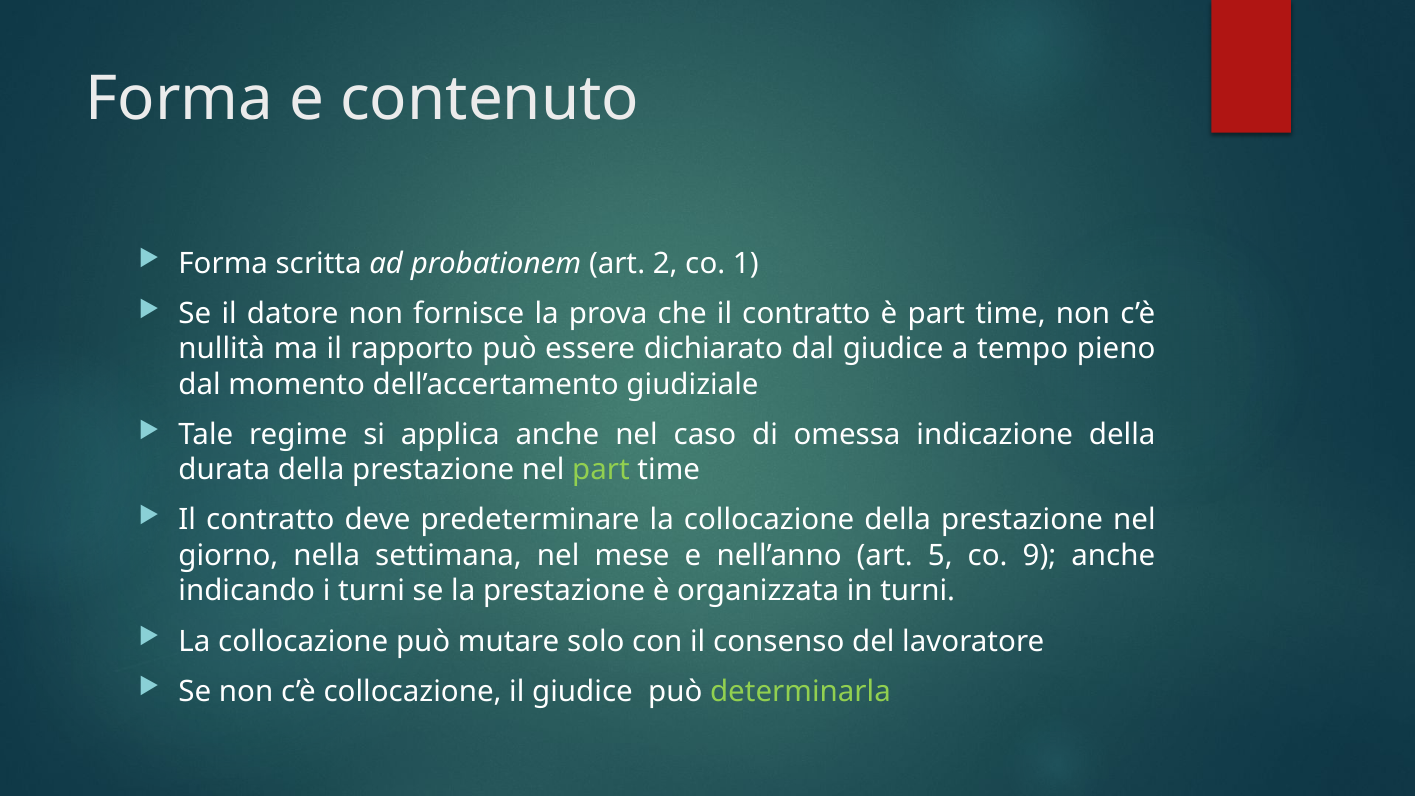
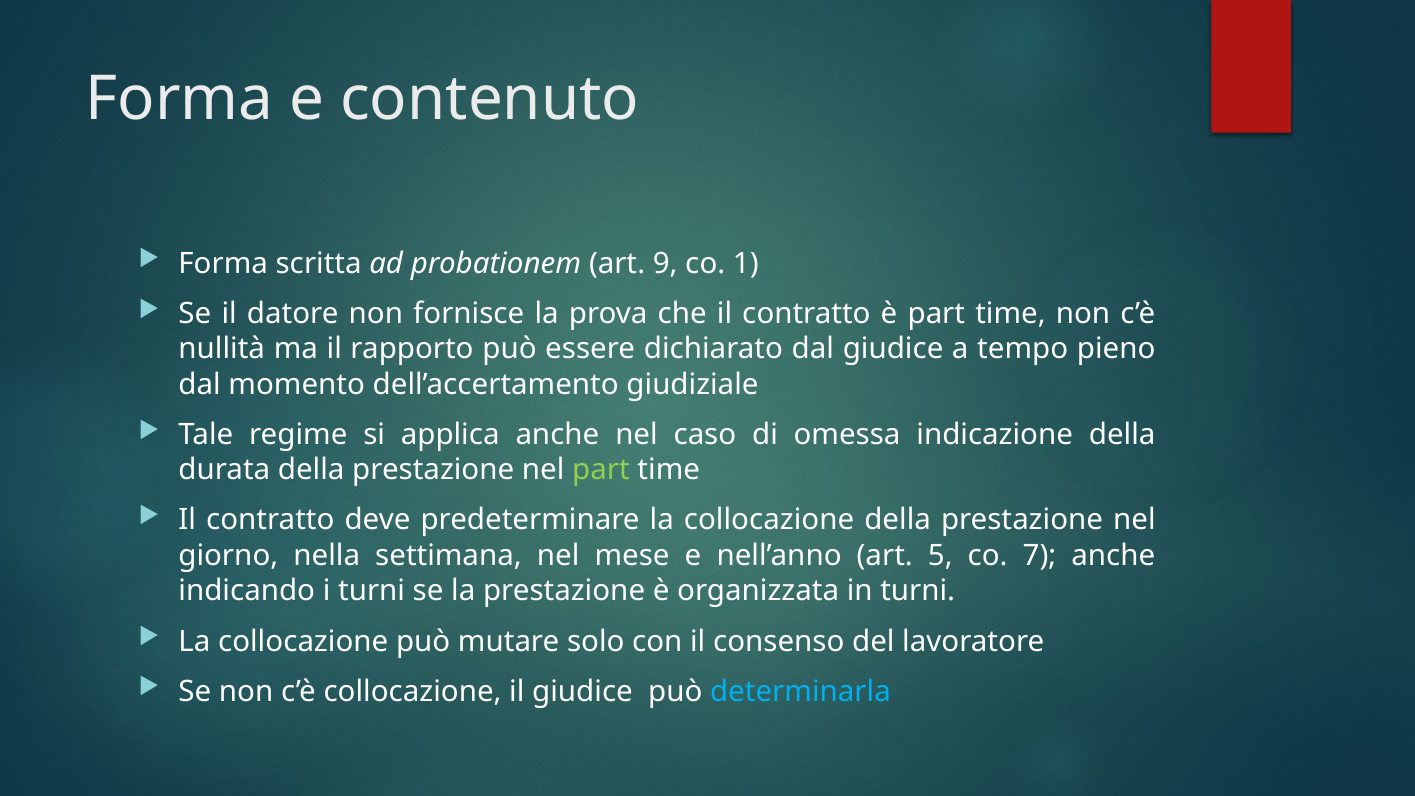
2: 2 -> 9
9: 9 -> 7
determinarla colour: light green -> light blue
